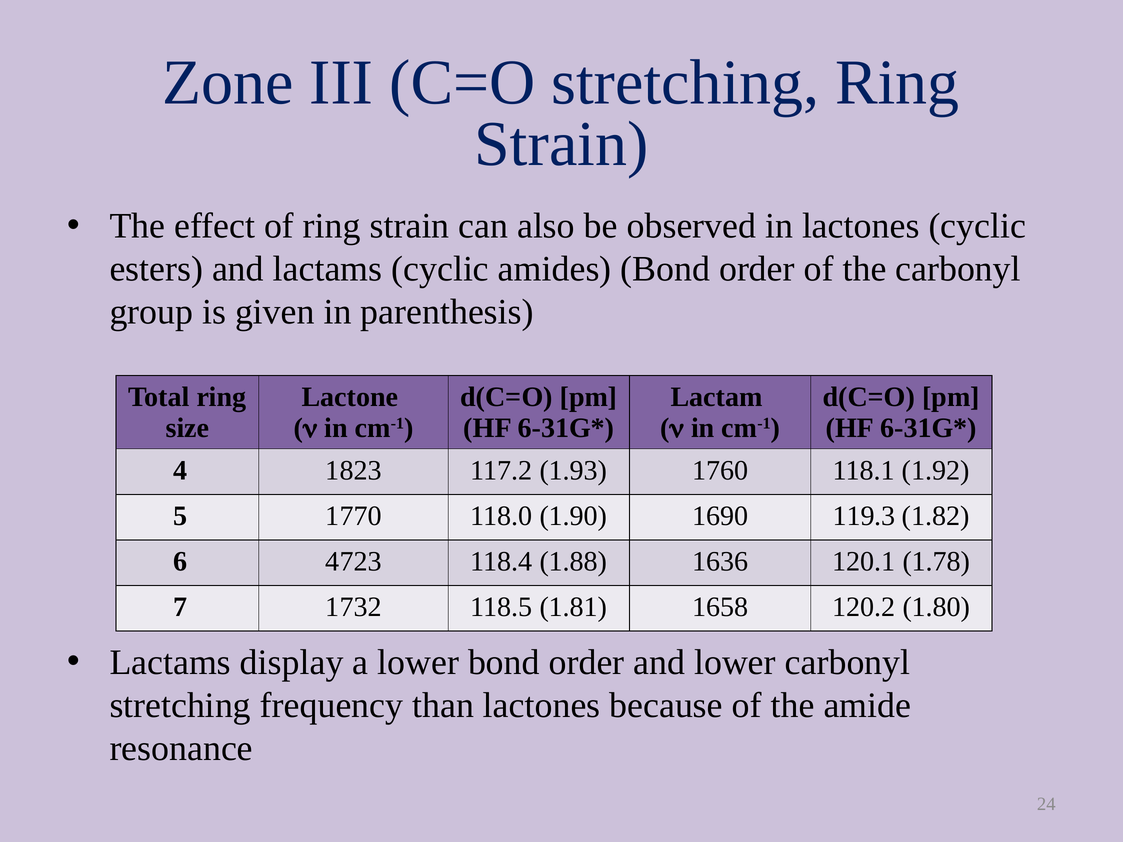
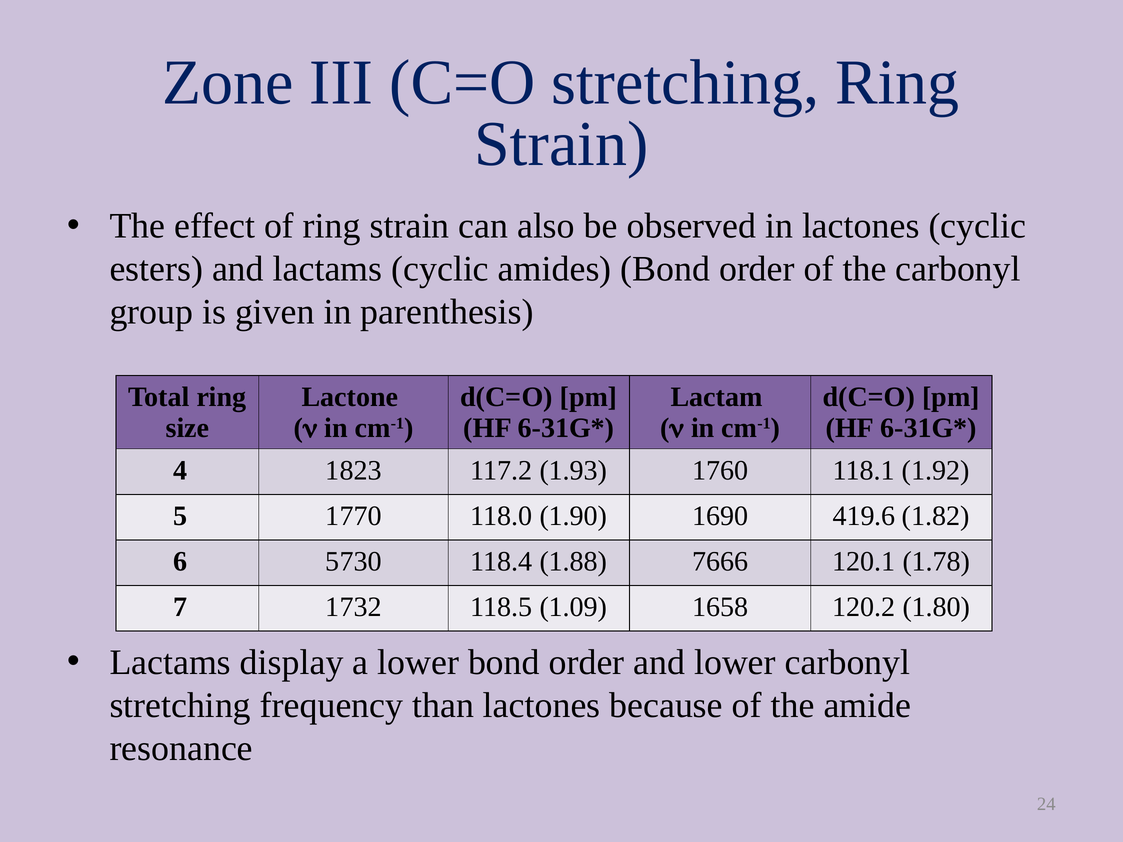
119.3: 119.3 -> 419.6
4723: 4723 -> 5730
1636: 1636 -> 7666
1.81: 1.81 -> 1.09
